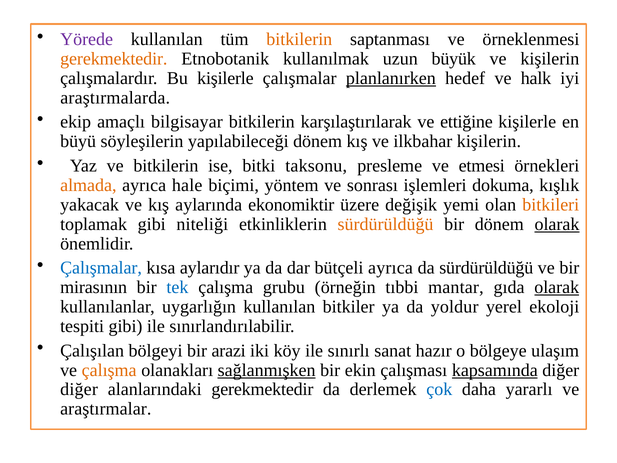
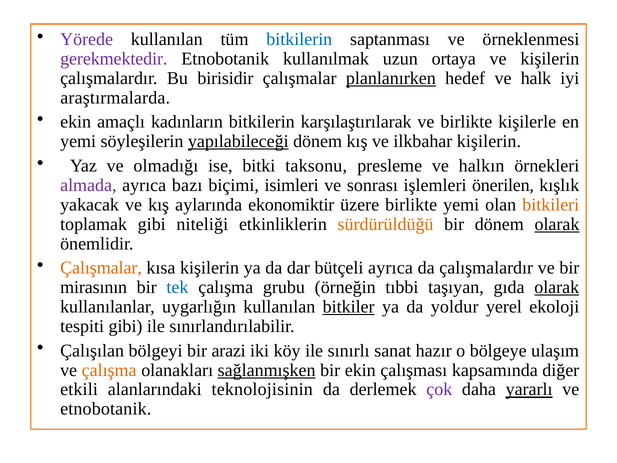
bitkilerin at (299, 39) colour: orange -> blue
gerekmektedir at (114, 59) colour: orange -> purple
büyük: büyük -> ortaya
Bu kişilerle: kişilerle -> birisidir
ekip at (76, 122): ekip -> ekin
bilgisayar: bilgisayar -> kadınların
ve ettiğine: ettiğine -> birlikte
büyü at (78, 141): büyü -> yemi
yapılabileceği underline: none -> present
ve bitkilerin: bitkilerin -> olmadığı
etmesi: etmesi -> halkın
almada colour: orange -> purple
hale: hale -> bazı
yöntem: yöntem -> isimleri
dokuma: dokuma -> önerilen
üzere değişik: değişik -> birlikte
Çalışmalar at (101, 268) colour: blue -> orange
kısa aylarıdır: aylarıdır -> kişilerin
da sürdürüldüğü: sürdürüldüğü -> çalışmalardır
mantar: mantar -> taşıyan
bitkiler underline: none -> present
kapsamında underline: present -> none
diğer at (79, 389): diğer -> etkili
alanlarındaki gerekmektedir: gerekmektedir -> teknolojisinin
çok colour: blue -> purple
yararlı underline: none -> present
araştırmalar at (106, 409): araştırmalar -> etnobotanik
